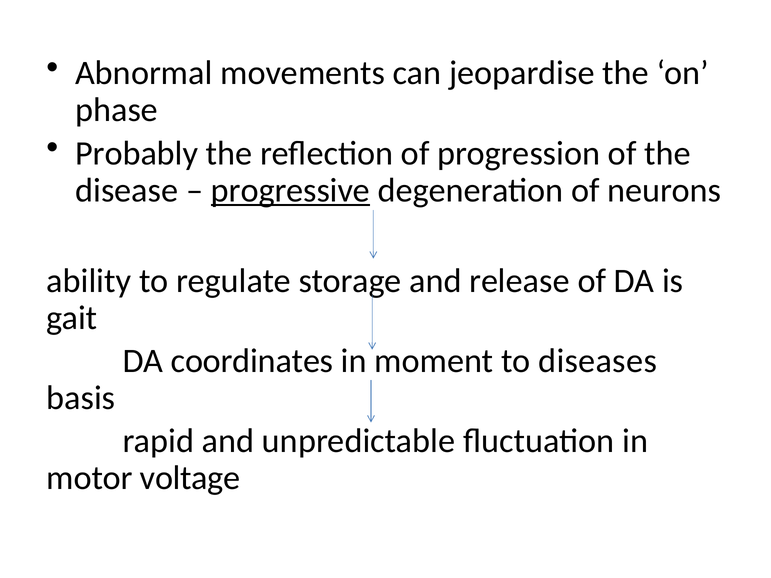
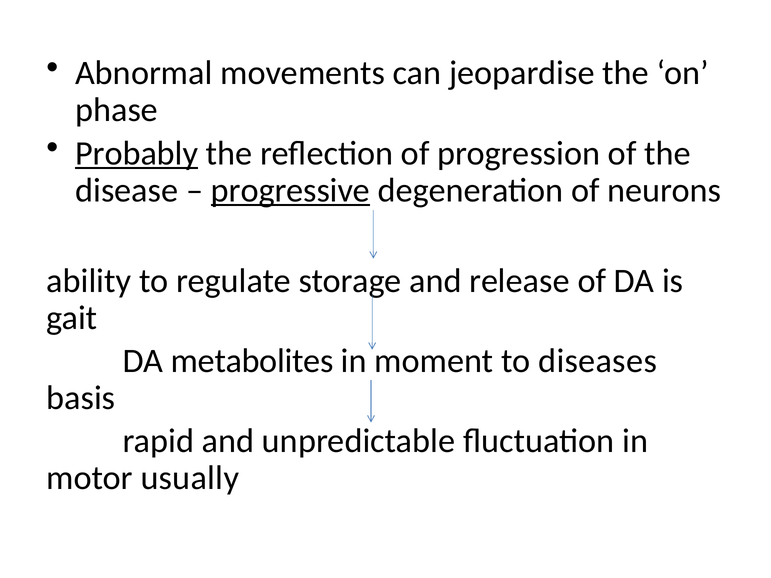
Probably underline: none -> present
coordinates: coordinates -> metabolites
voltage: voltage -> usually
